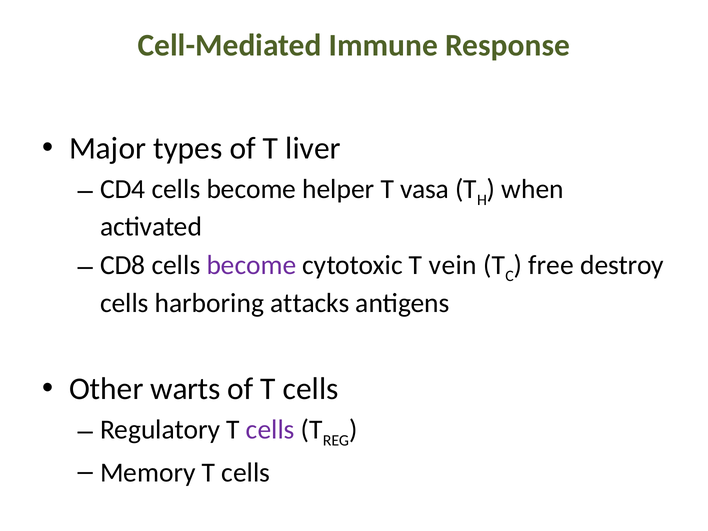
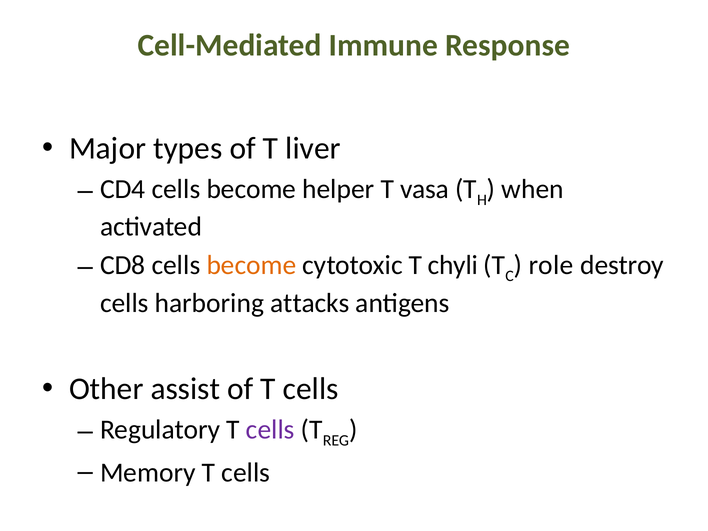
become at (251, 265) colour: purple -> orange
vein: vein -> chyli
free: free -> role
warts: warts -> assist
